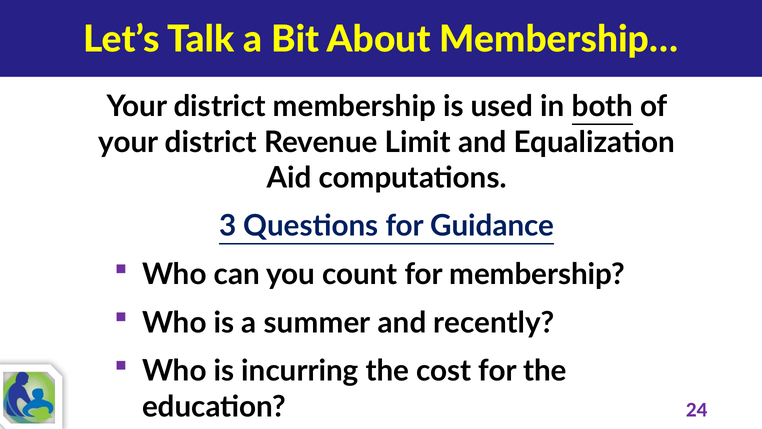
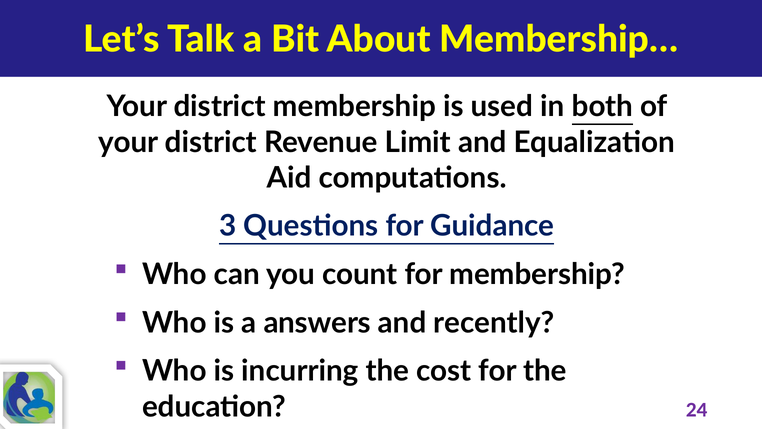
summer: summer -> answers
